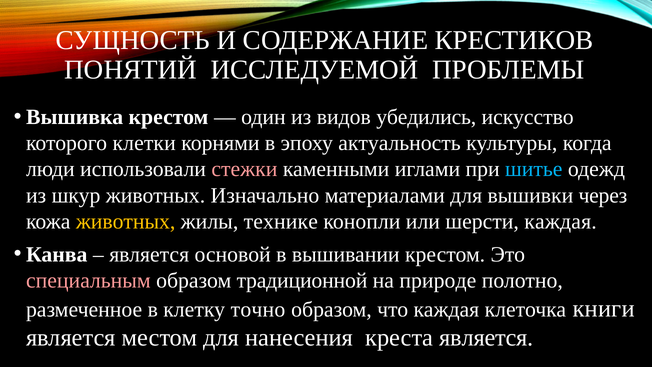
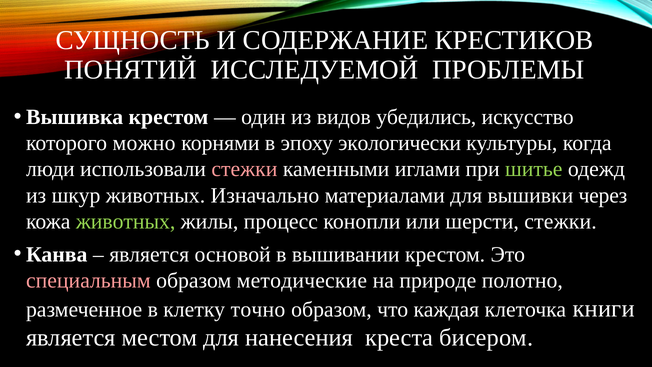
клетки: клетки -> можно
актуальность: актуальность -> экологически
шитье colour: light blue -> light green
животных at (126, 221) colour: yellow -> light green
технике: технике -> процесс
шерсти каждая: каждая -> стежки
традиционной: традиционной -> методические
креста является: является -> бисером
